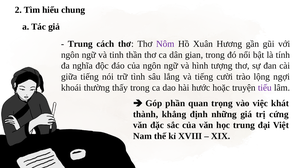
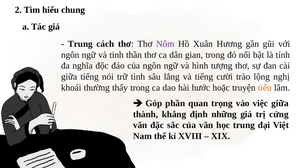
ngợi: ngợi -> nghị
tiếu colour: purple -> orange
việc khát: khát -> giữa
